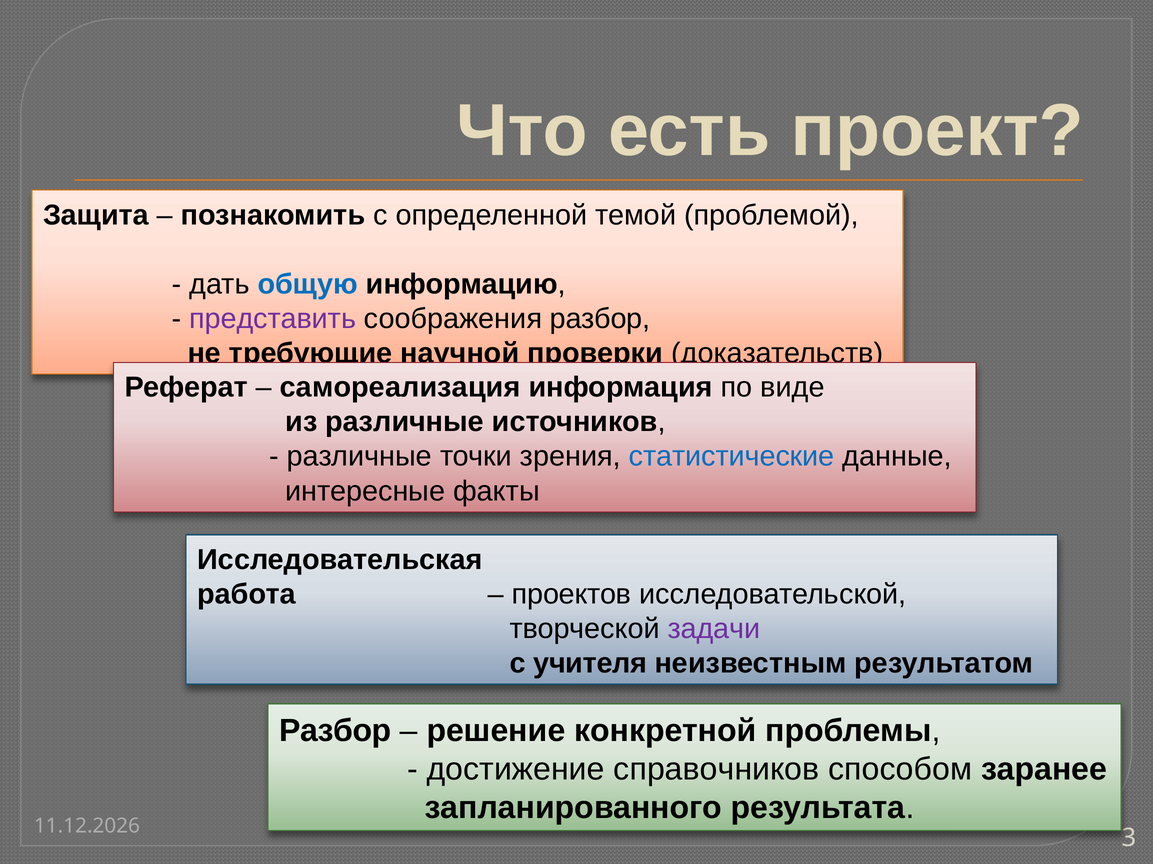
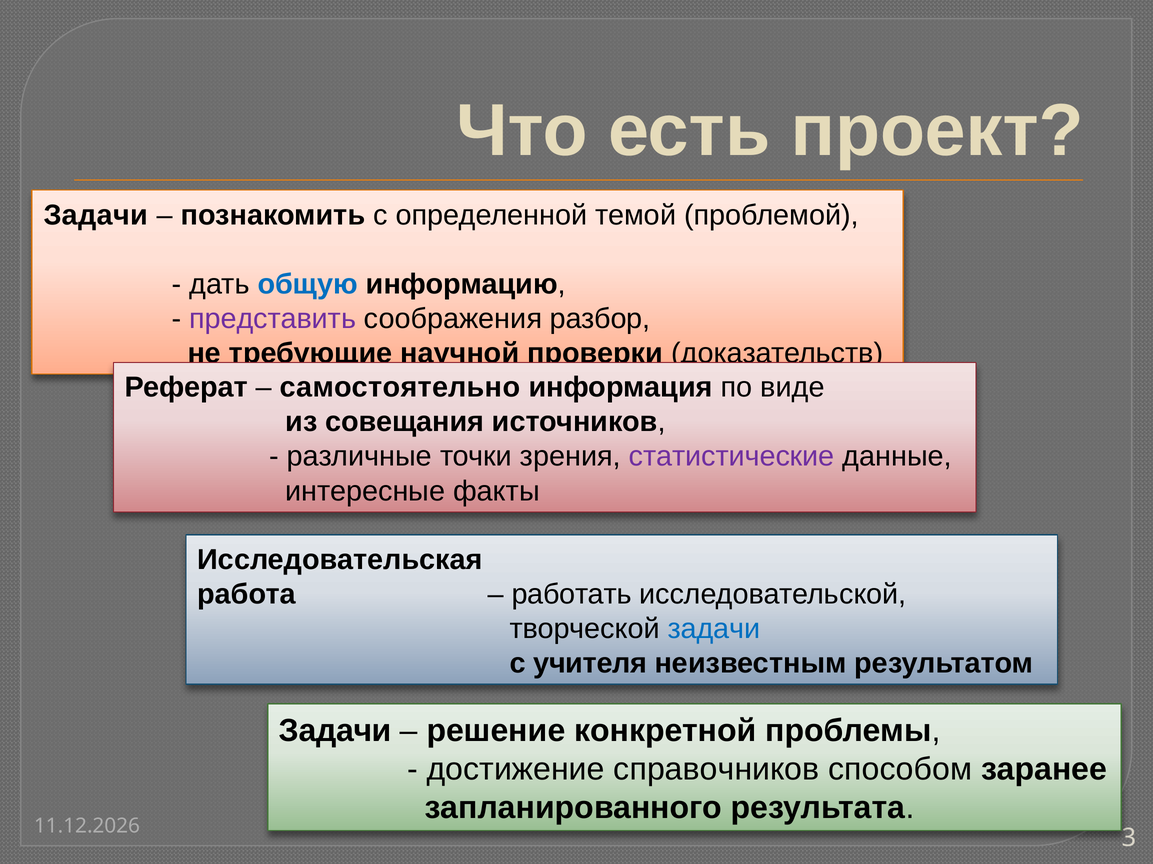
Защита at (96, 215): Защита -> Задачи
самореализация: самореализация -> самостоятельно
из различные: различные -> совещания
статистические colour: blue -> purple
проектов: проектов -> работать
задачи at (714, 629) colour: purple -> blue
Разбор at (335, 732): Разбор -> Задачи
